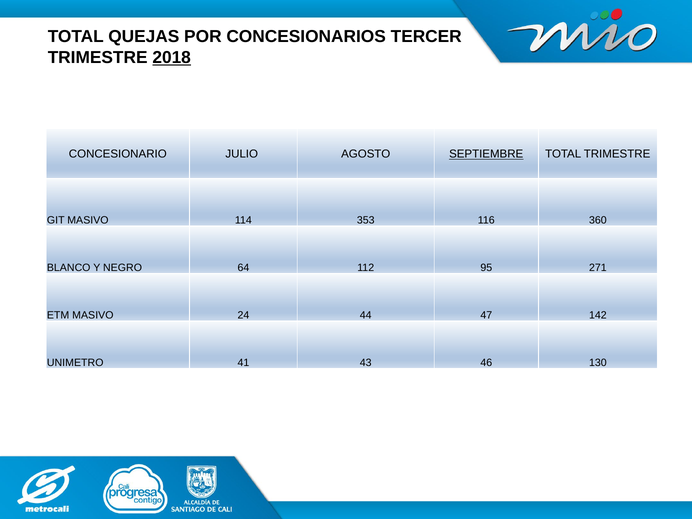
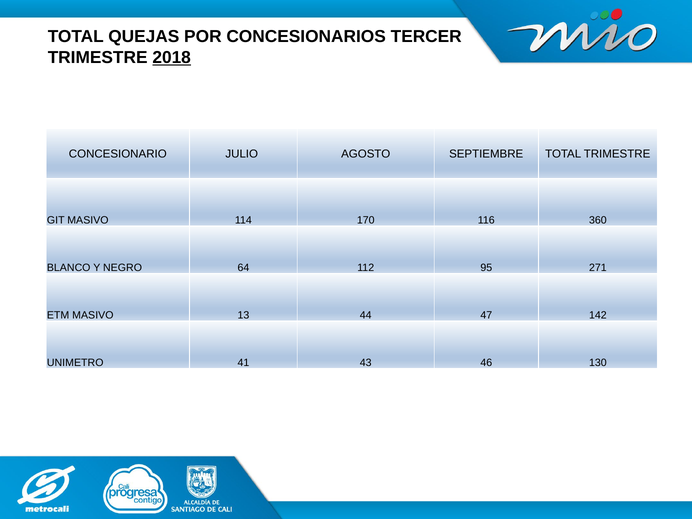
SEPTIEMBRE underline: present -> none
353: 353 -> 170
24: 24 -> 13
